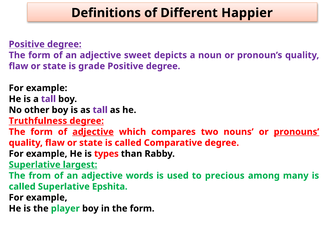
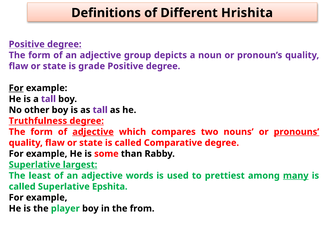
Happier: Happier -> Hrishita
sweet: sweet -> group
For at (16, 88) underline: none -> present
types: types -> some
from: from -> least
precious: precious -> prettiest
many underline: none -> present
in the form: form -> from
